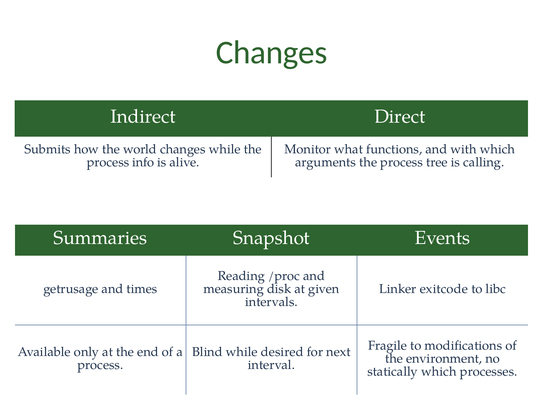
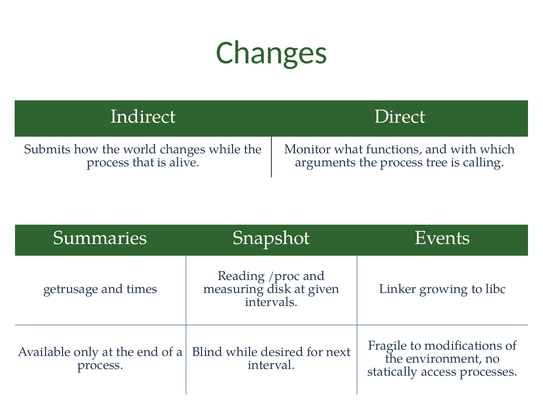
info: info -> that
exitcode: exitcode -> growing
statically which: which -> access
